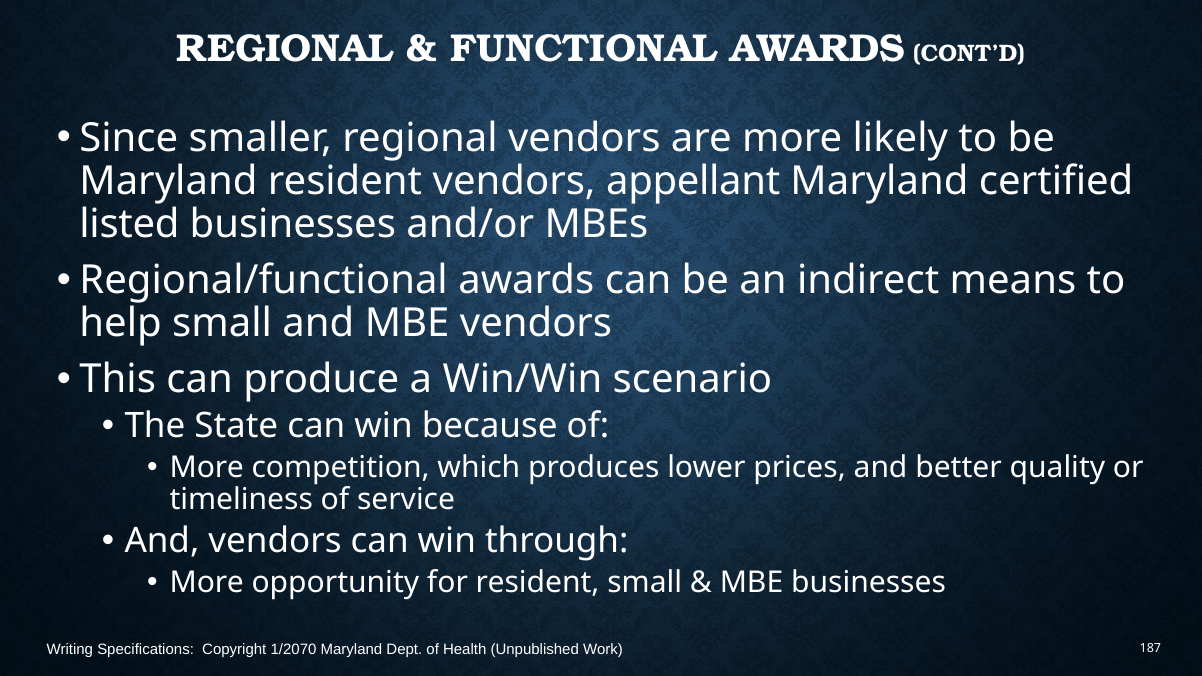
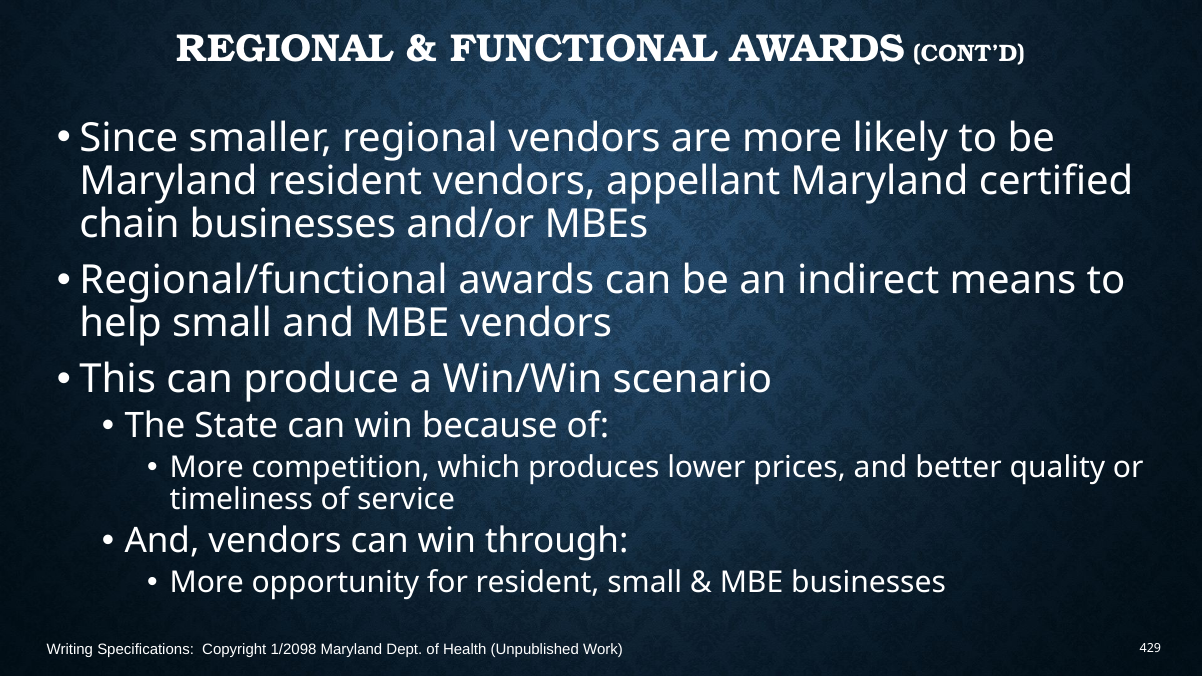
listed: listed -> chain
1/2070: 1/2070 -> 1/2098
187: 187 -> 429
